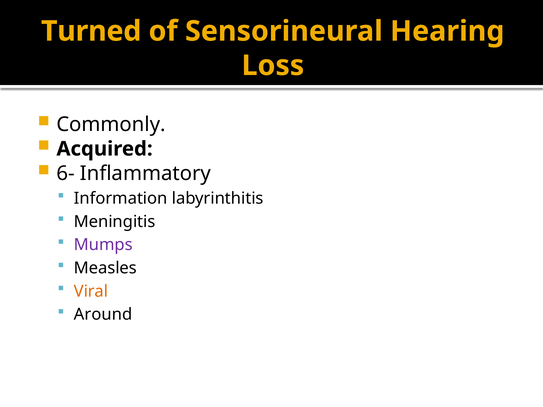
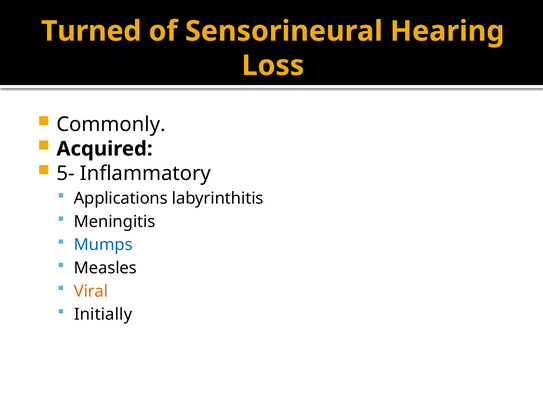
6-: 6- -> 5-
Information: Information -> Applications
Mumps colour: purple -> blue
Around: Around -> Initially
